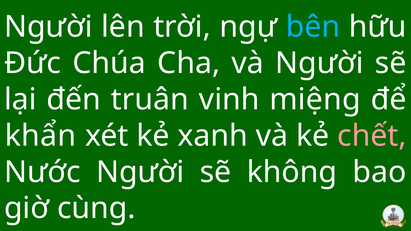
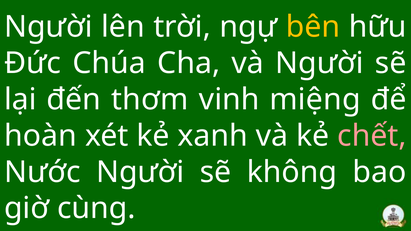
bên colour: light blue -> yellow
truân: truân -> thơm
khẩn: khẩn -> hoàn
